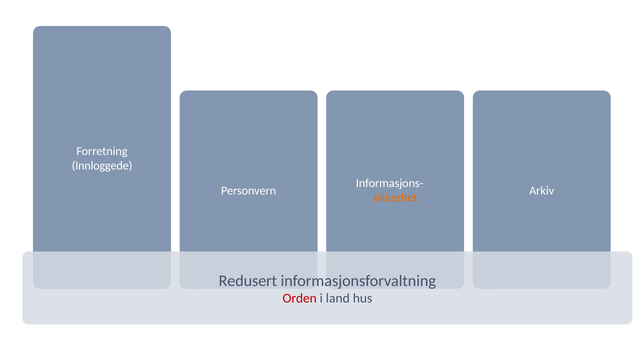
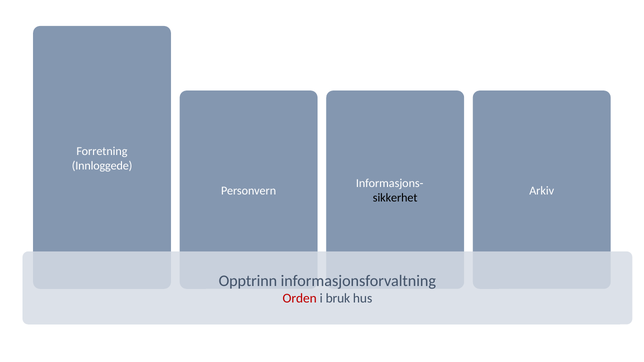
sikkerhet colour: orange -> black
Redusert: Redusert -> Opptrinn
land: land -> bruk
